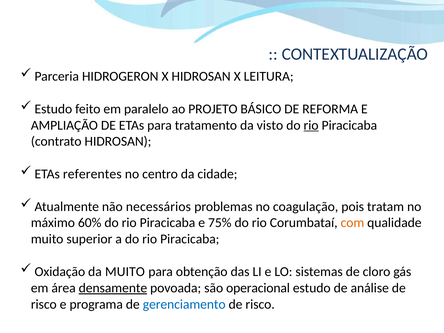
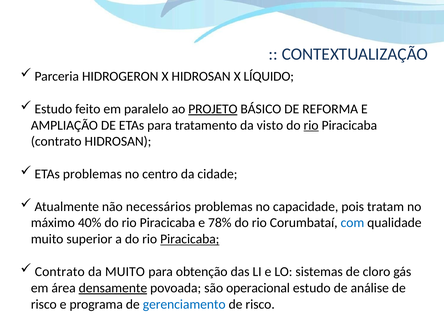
LEITURA: LEITURA -> LÍQUIDO
PROJETO underline: none -> present
ETAs referentes: referentes -> problemas
coagulação: coagulação -> capacidade
60%: 60% -> 40%
75%: 75% -> 78%
com colour: orange -> blue
Piracicaba at (190, 239) underline: none -> present
Oxidação at (60, 272): Oxidação -> Contrato
